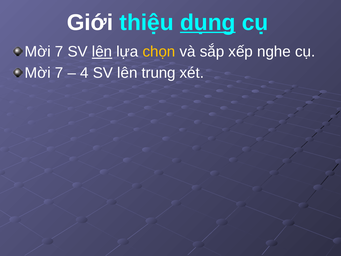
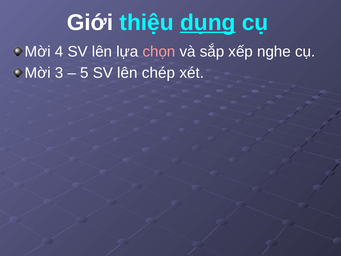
7 at (59, 52): 7 -> 4
lên at (102, 52) underline: present -> none
chọn colour: yellow -> pink
7 at (59, 73): 7 -> 3
4: 4 -> 5
trung: trung -> chép
